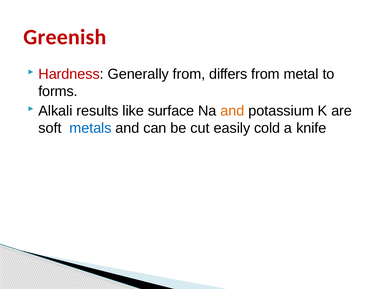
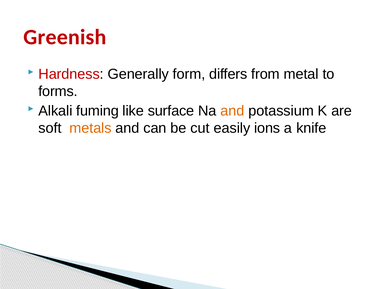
Generally from: from -> form
results: results -> fuming
metals colour: blue -> orange
cold: cold -> ions
